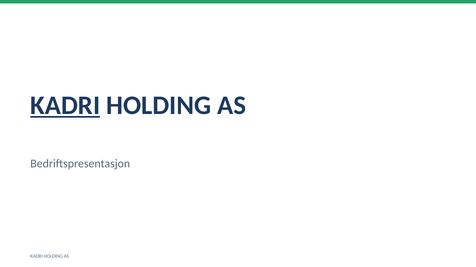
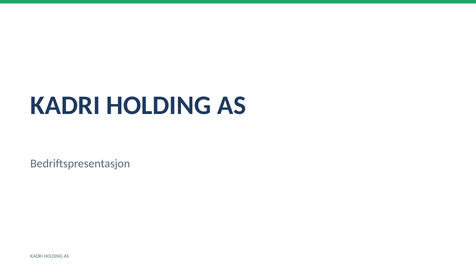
KADRI at (65, 106) underline: present -> none
